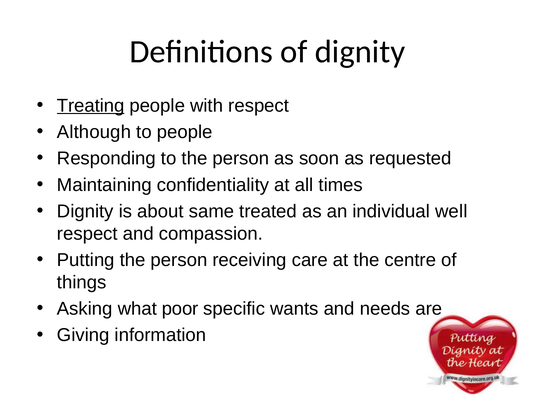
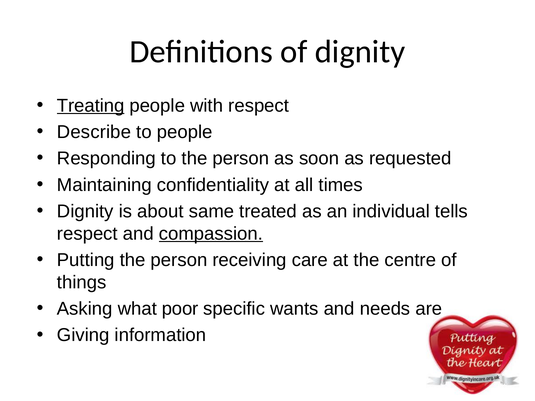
Although: Although -> Describe
well: well -> tells
compassion underline: none -> present
